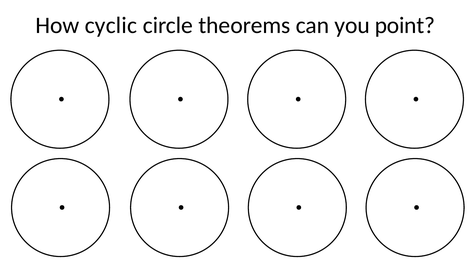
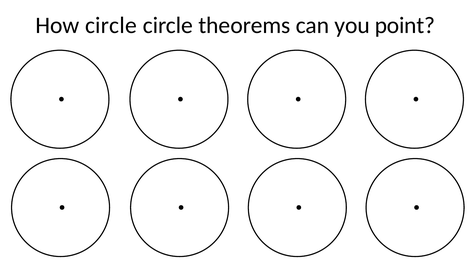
How cyclic: cyclic -> circle
